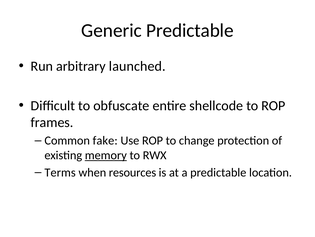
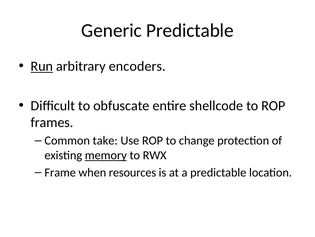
Run underline: none -> present
launched: launched -> encoders
fake: fake -> take
Terms: Terms -> Frame
